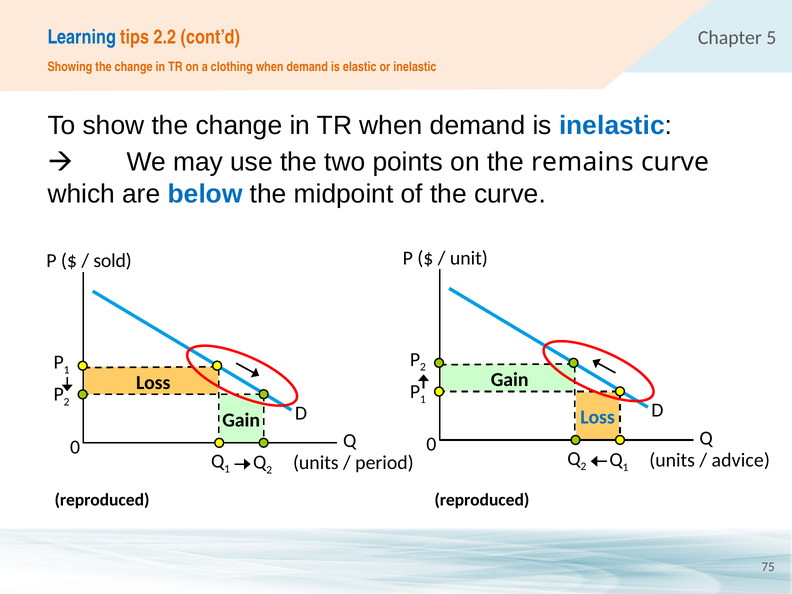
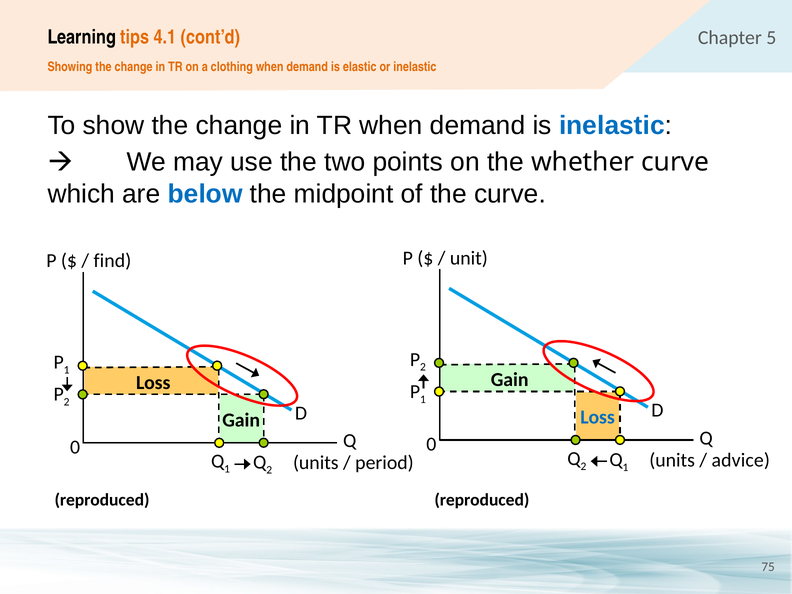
Learning colour: blue -> black
2.2: 2.2 -> 4.1
remains: remains -> whether
sold: sold -> find
